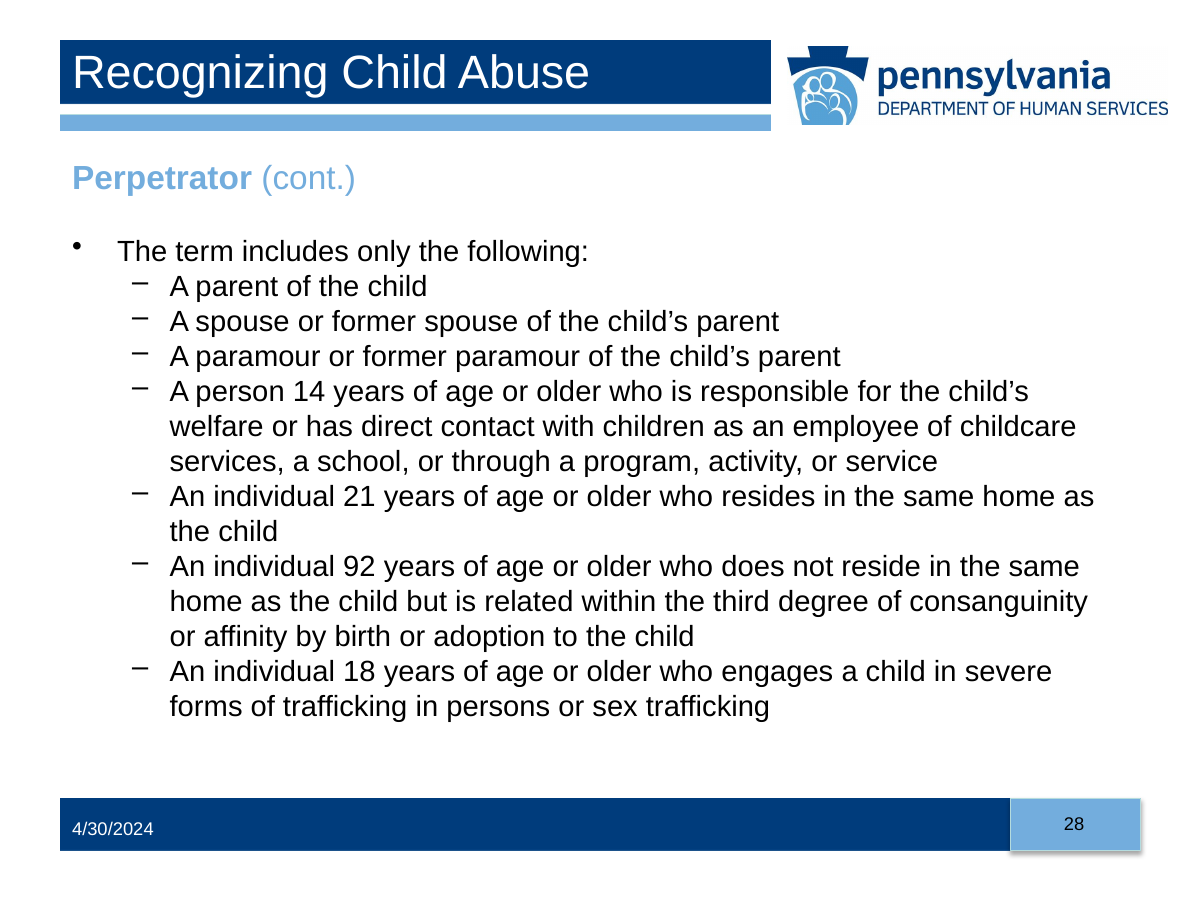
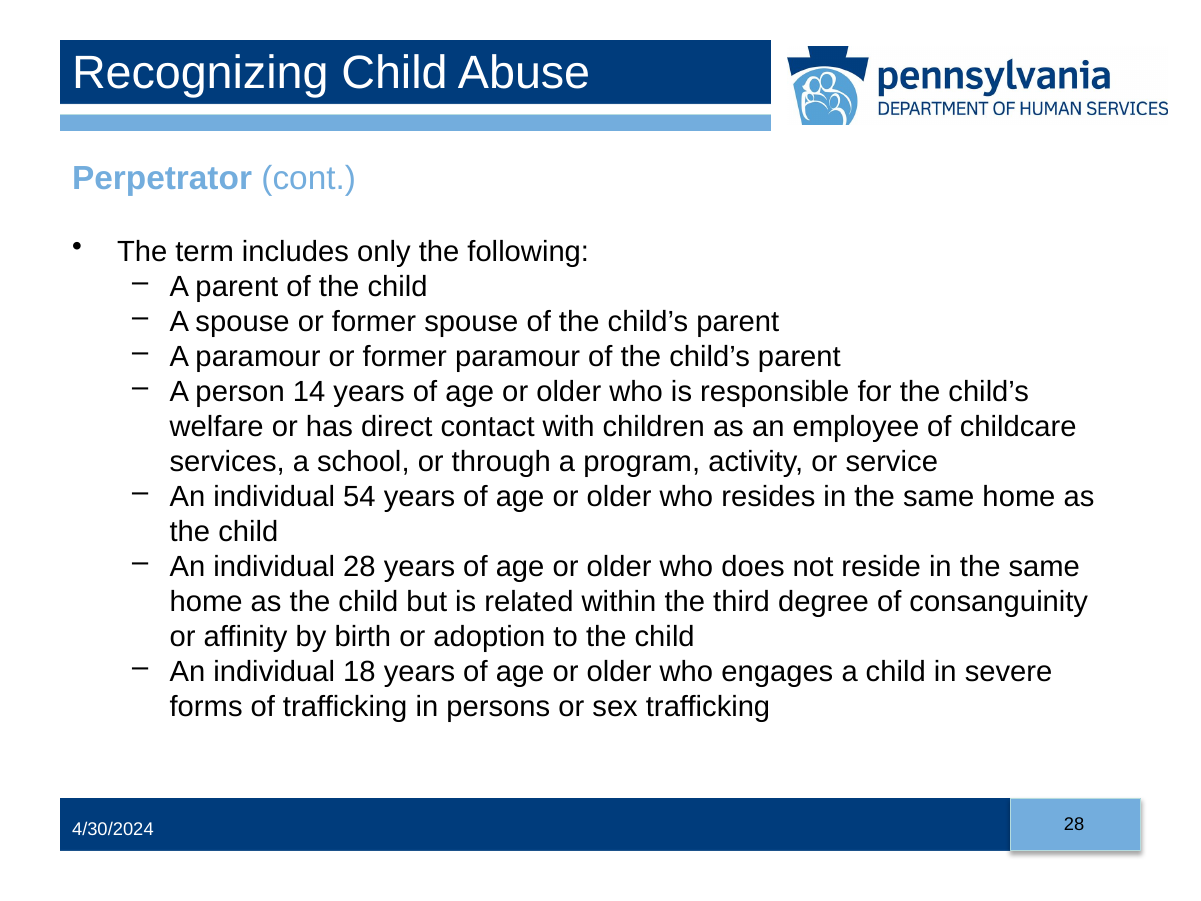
21: 21 -> 54
individual 92: 92 -> 28
